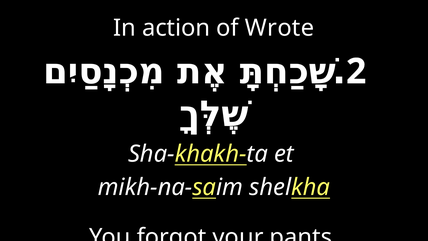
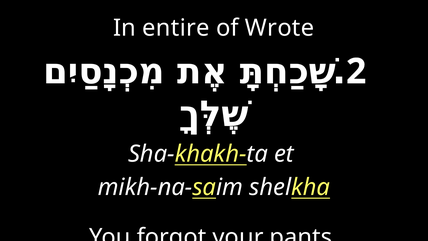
action: action -> entire
